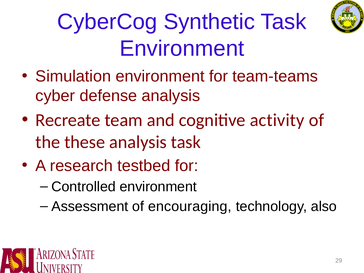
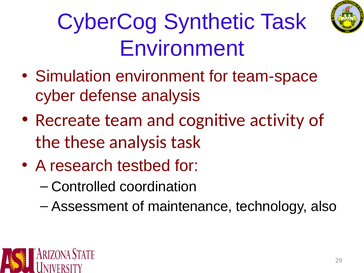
team-teams: team-teams -> team-space
Controlled environment: environment -> coordination
encouraging: encouraging -> maintenance
